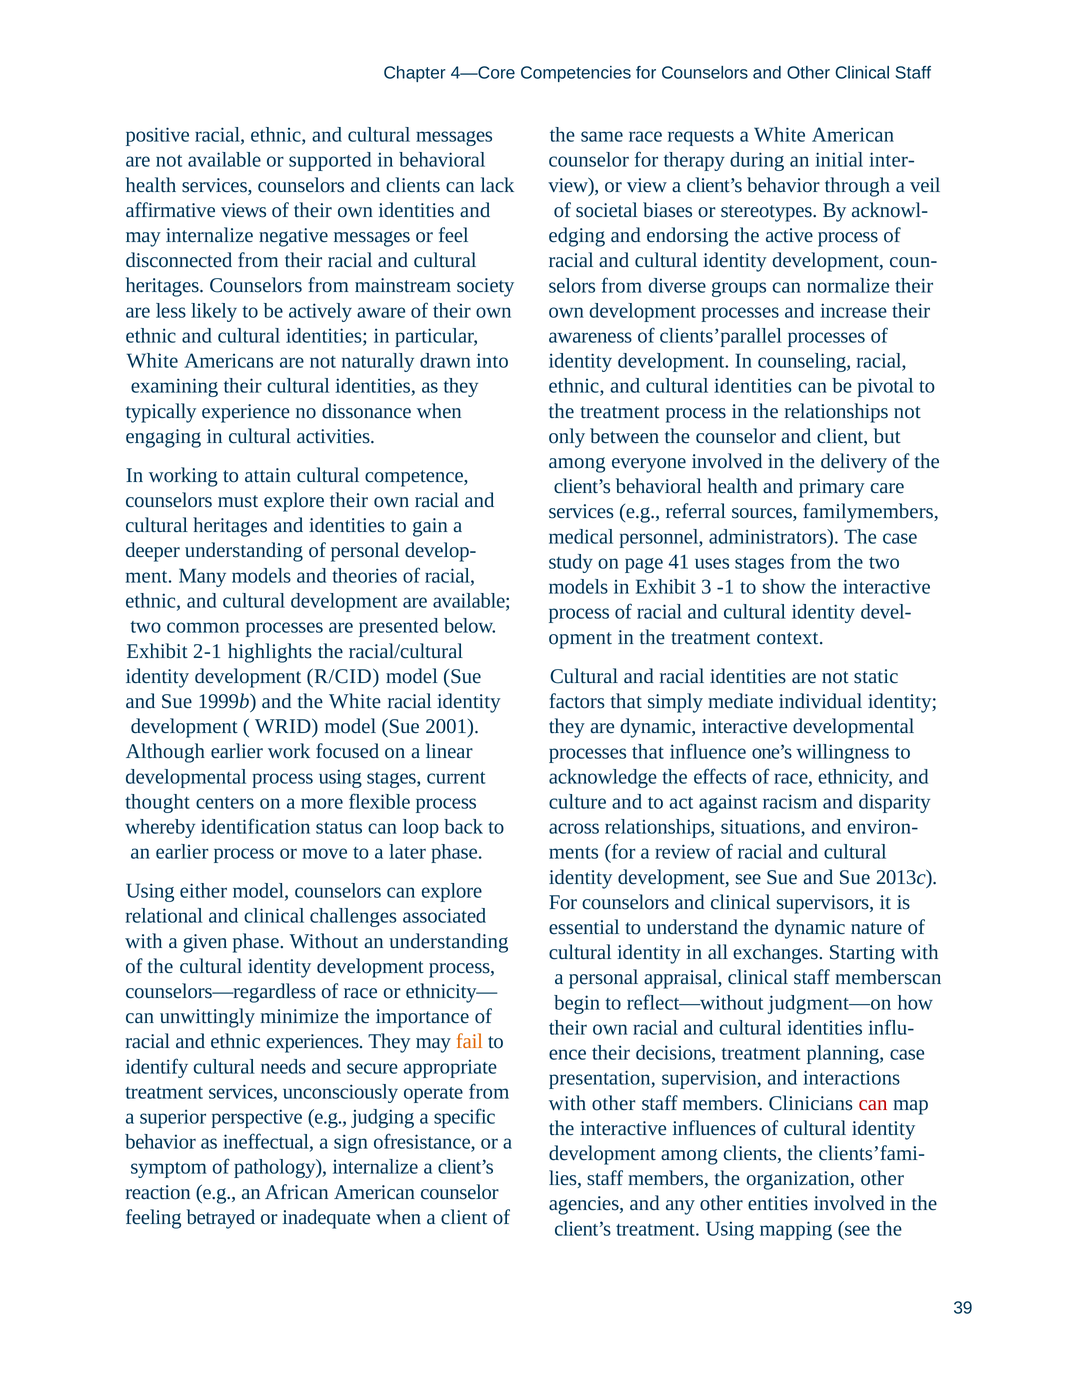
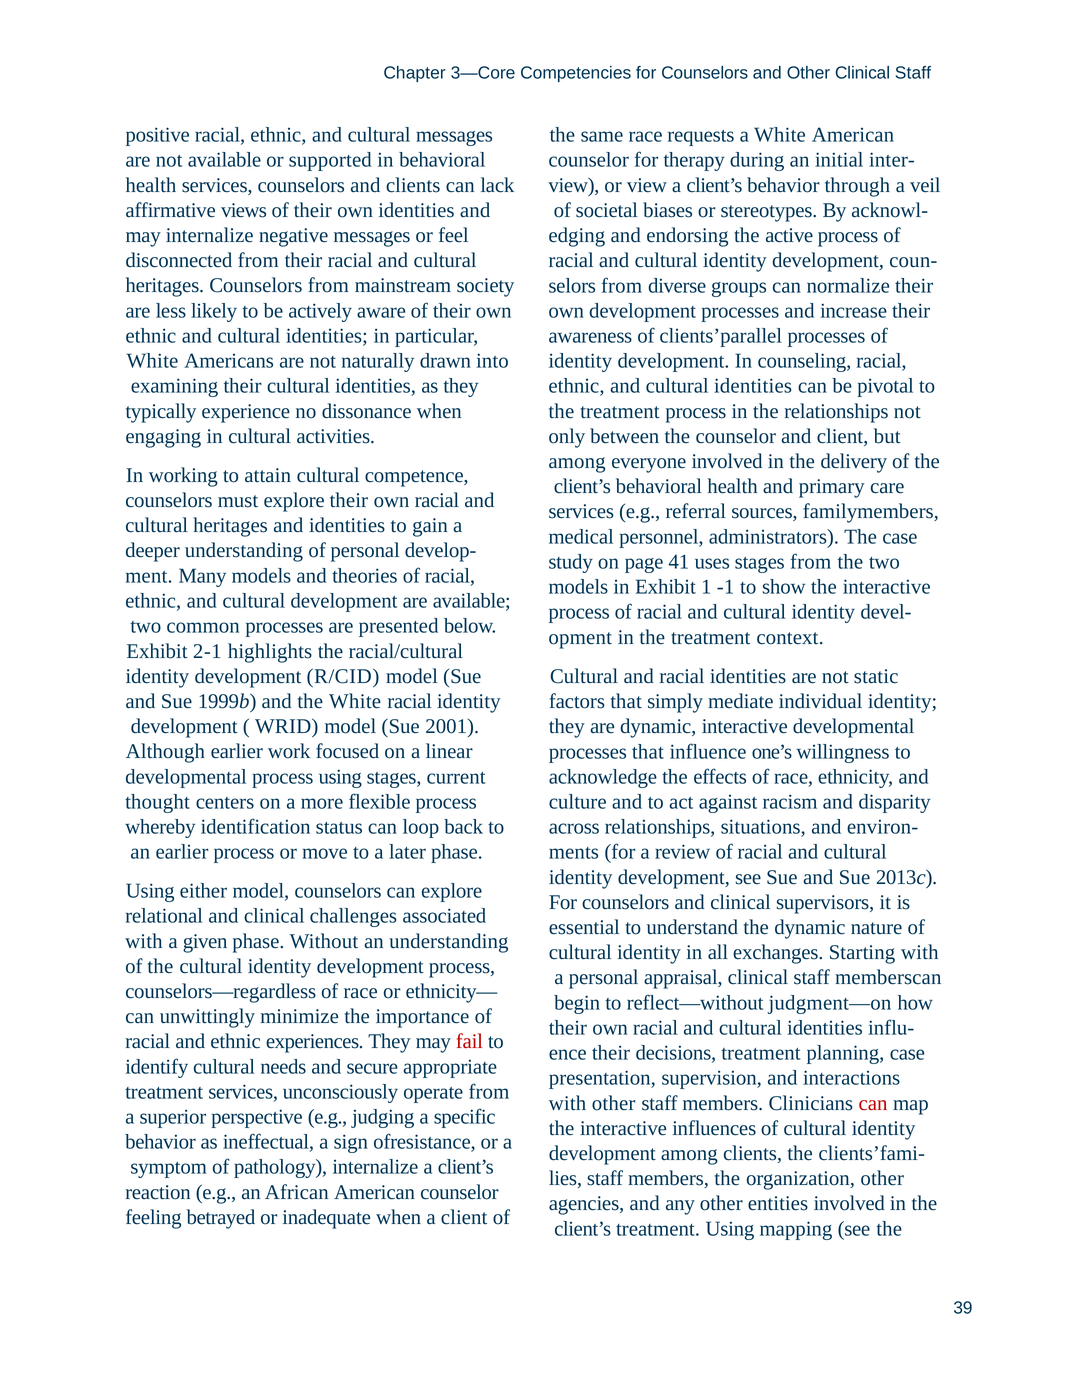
4—Core: 4—Core -> 3—Core
3: 3 -> 1
fail colour: orange -> red
